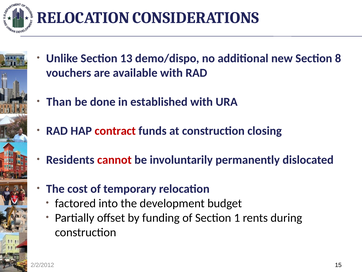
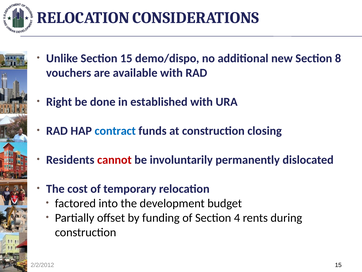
Section 13: 13 -> 15
Than: Than -> Right
contract colour: red -> blue
1: 1 -> 4
